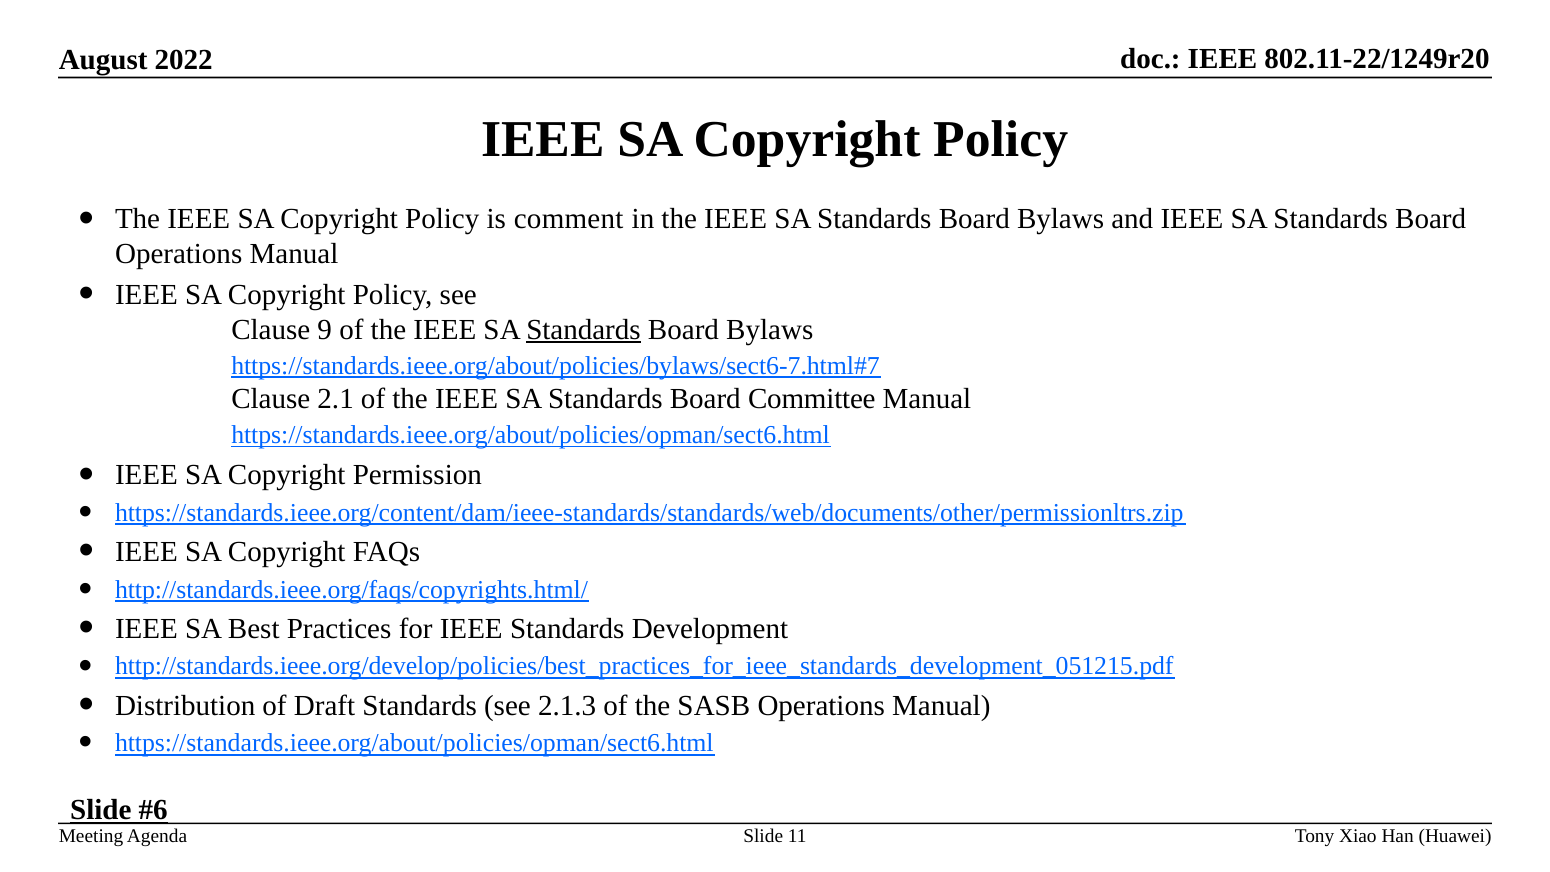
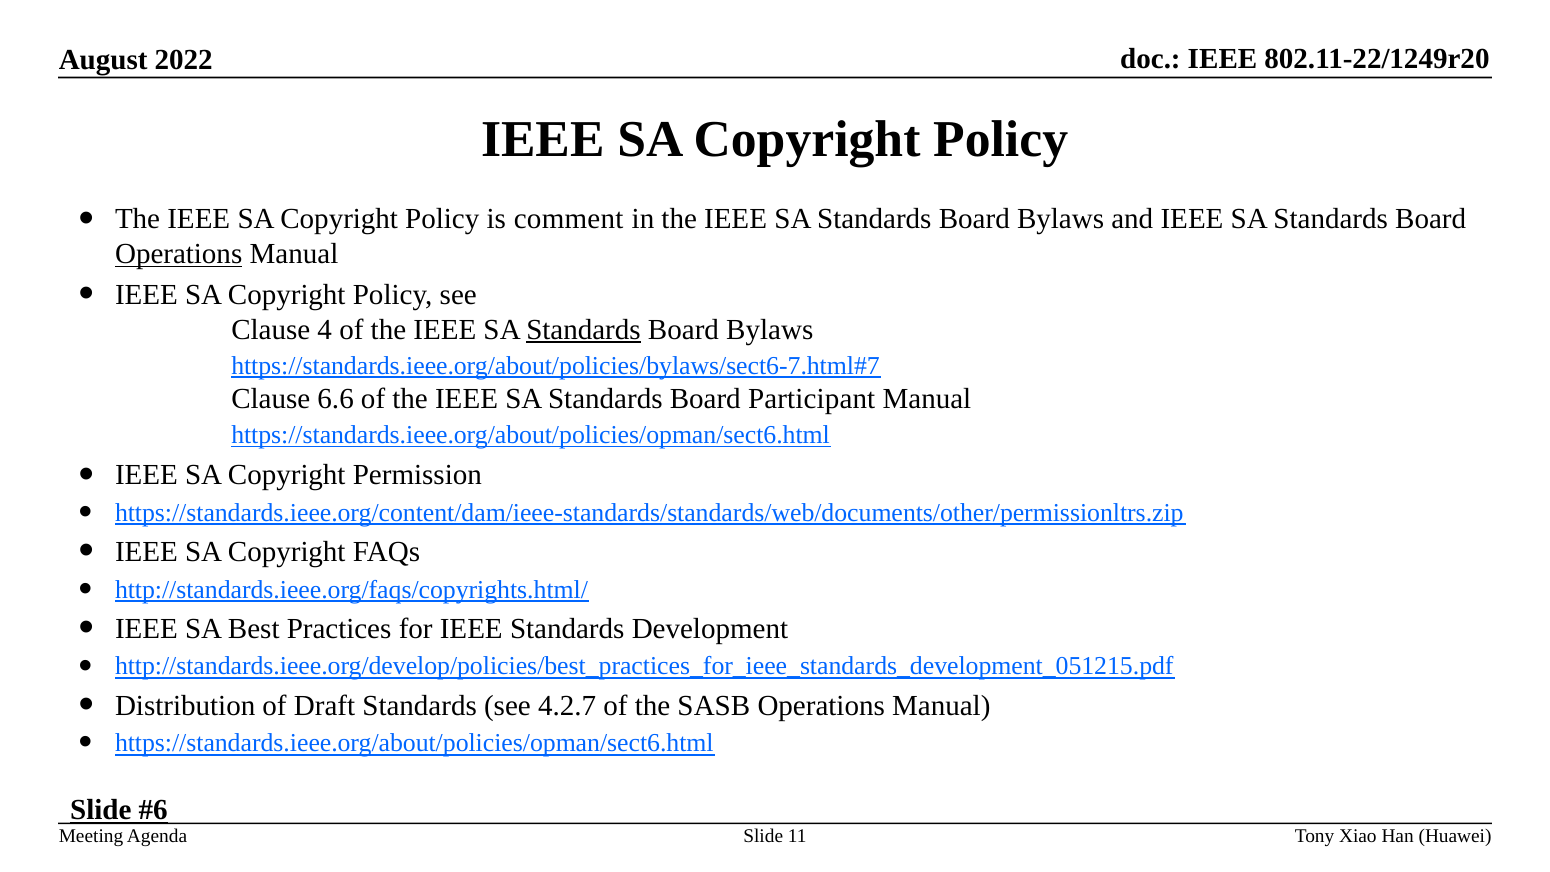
Operations at (179, 254) underline: none -> present
9: 9 -> 4
2.1: 2.1 -> 6.6
Committee: Committee -> Participant
2.1.3: 2.1.3 -> 4.2.7
